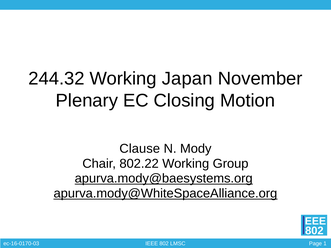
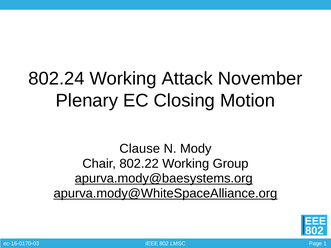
244.32: 244.32 -> 802.24
Japan: Japan -> Attack
